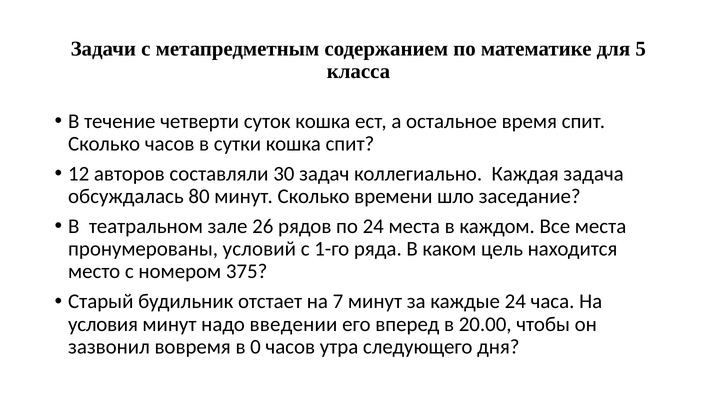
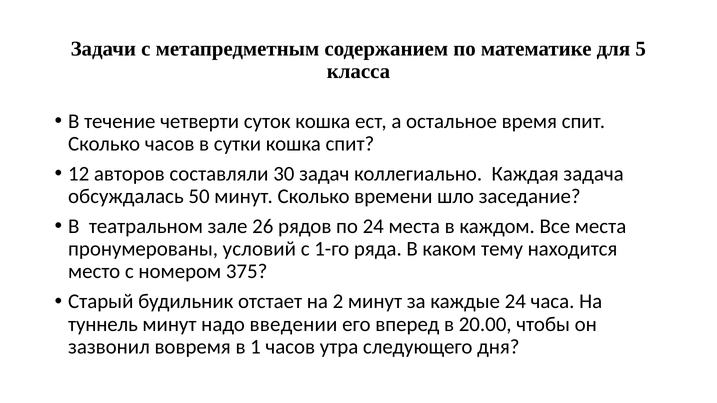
80: 80 -> 50
цель: цель -> тему
7: 7 -> 2
условия: условия -> туннель
0: 0 -> 1
